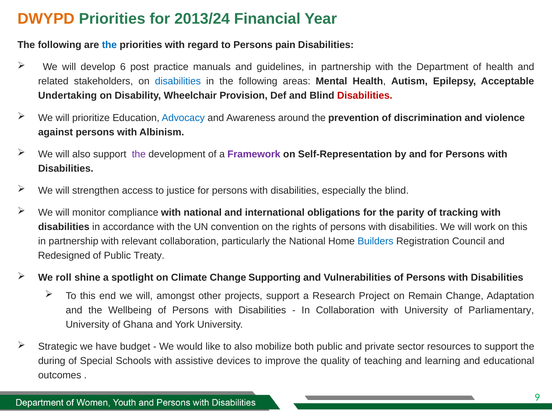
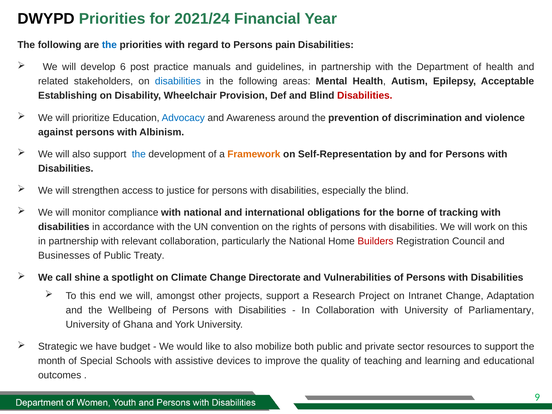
DWYPD colour: orange -> black
2013/24: 2013/24 -> 2021/24
Undertaking: Undertaking -> Establishing
the at (139, 154) colour: purple -> blue
Framework colour: purple -> orange
parity: parity -> borne
Builders colour: blue -> red
Redesigned: Redesigned -> Businesses
roll: roll -> call
Supporting: Supporting -> Directorate
Remain: Remain -> Intranet
during: during -> month
